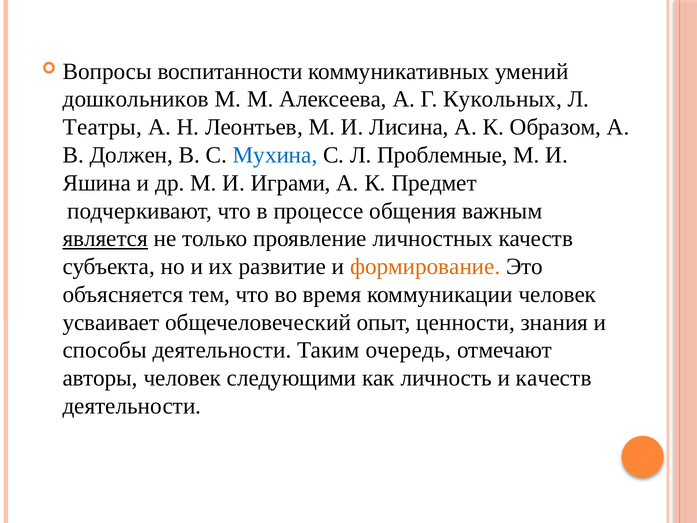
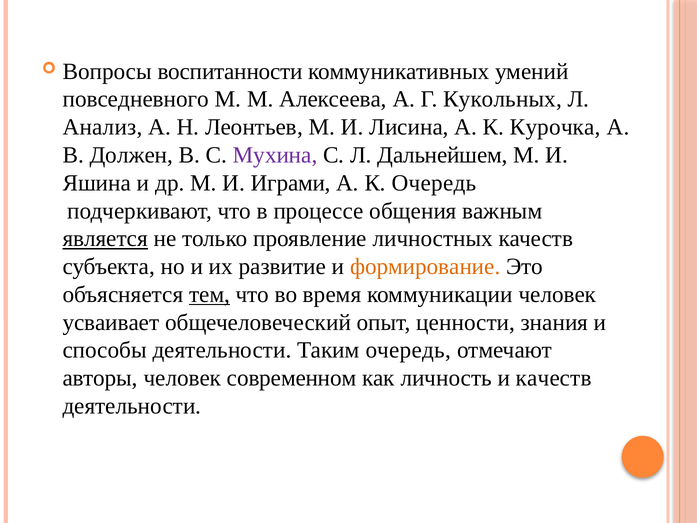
дошкольников: дошкольников -> повседневного
Театры: Театры -> Анализ
Образом: Образом -> Курочка
Мухина colour: blue -> purple
Проблемные: Проблемные -> Дальнейшем
К Предмет: Предмет -> Очередь
тем underline: none -> present
следующими: следующими -> современном
